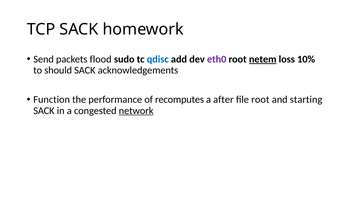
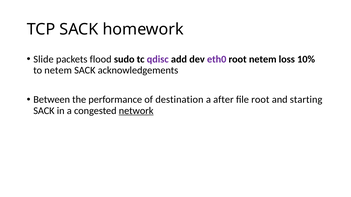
Send: Send -> Slide
qdisc colour: blue -> purple
netem at (263, 59) underline: present -> none
to should: should -> netem
Function: Function -> Between
recomputes: recomputes -> destination
